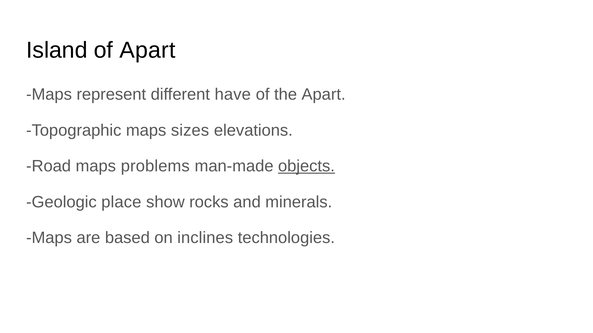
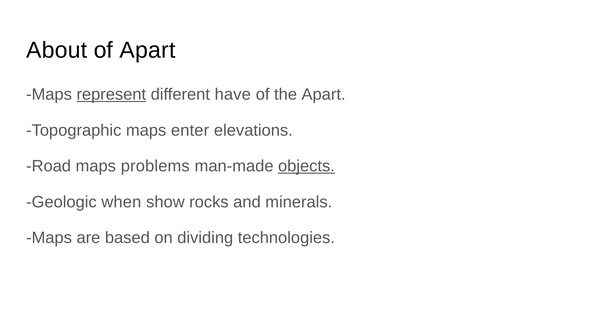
Island: Island -> About
represent underline: none -> present
sizes: sizes -> enter
place: place -> when
inclines: inclines -> dividing
